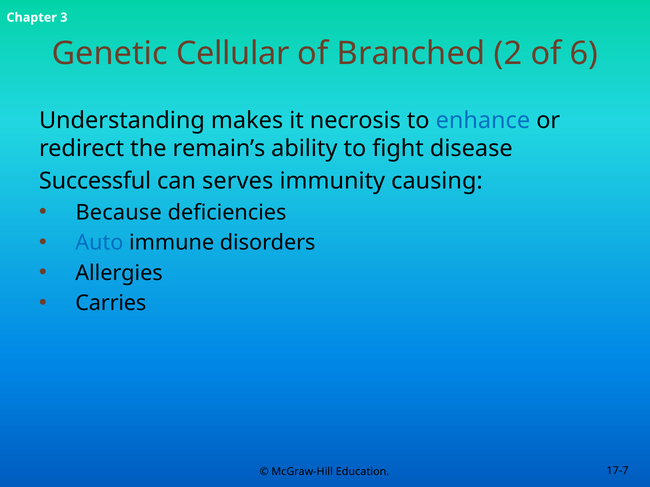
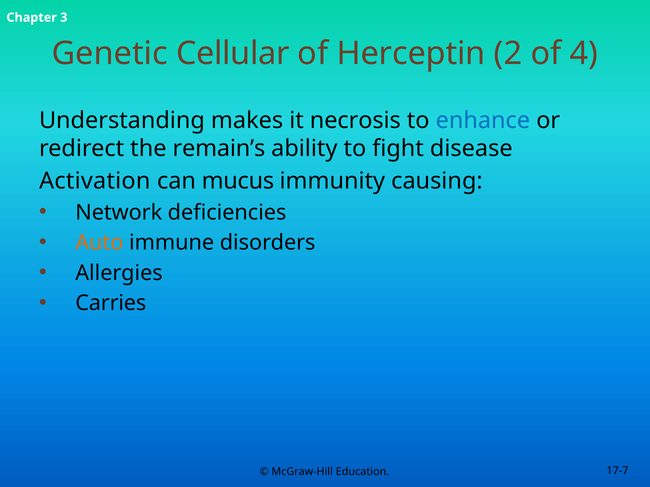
Branched: Branched -> Herceptin
6: 6 -> 4
Successful: Successful -> Activation
serves: serves -> mucus
Because: Because -> Network
Auto colour: blue -> orange
